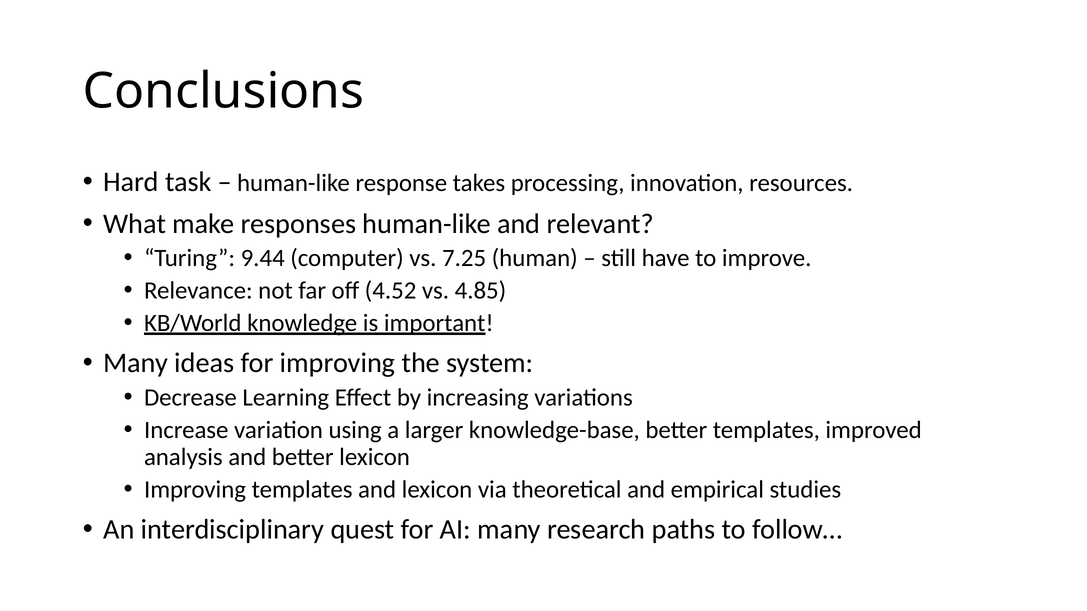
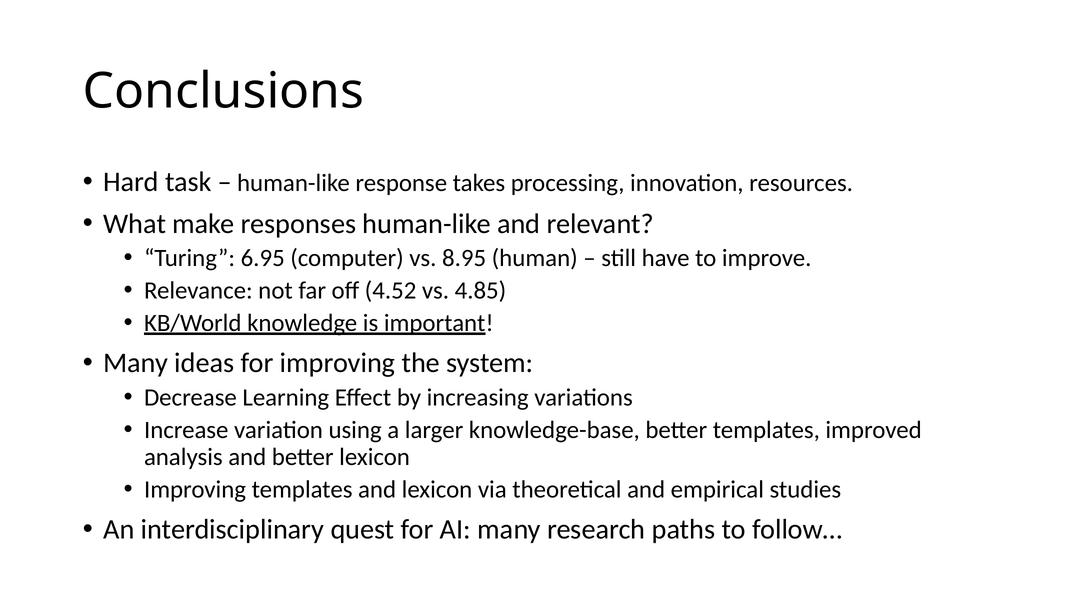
9.44: 9.44 -> 6.95
7.25: 7.25 -> 8.95
